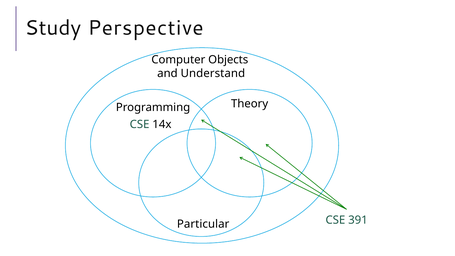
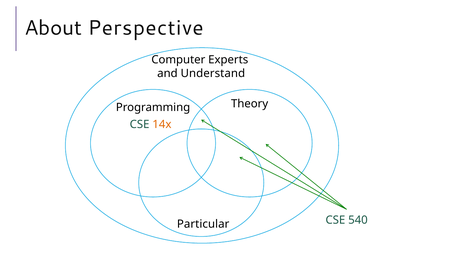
Study: Study -> About
Objects: Objects -> Experts
14x colour: black -> orange
391: 391 -> 540
